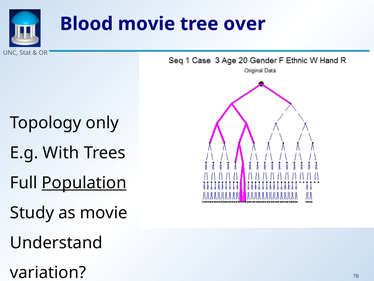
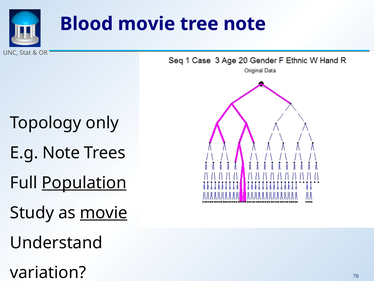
tree over: over -> note
E.g With: With -> Note
movie at (104, 212) underline: none -> present
